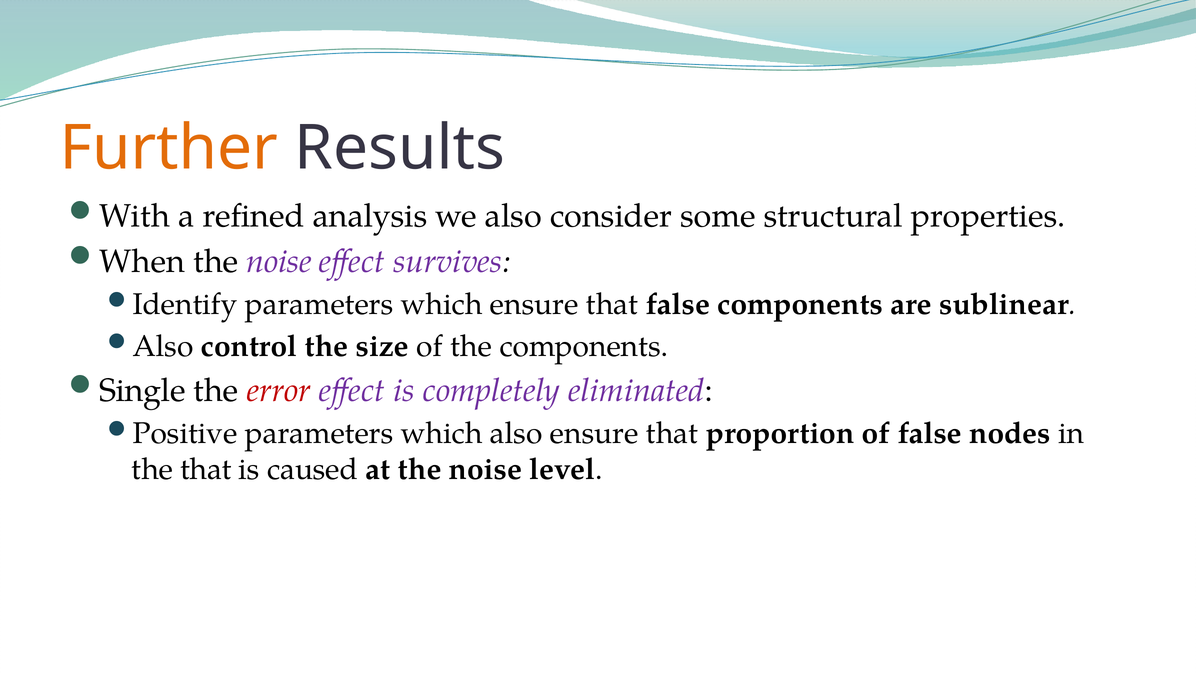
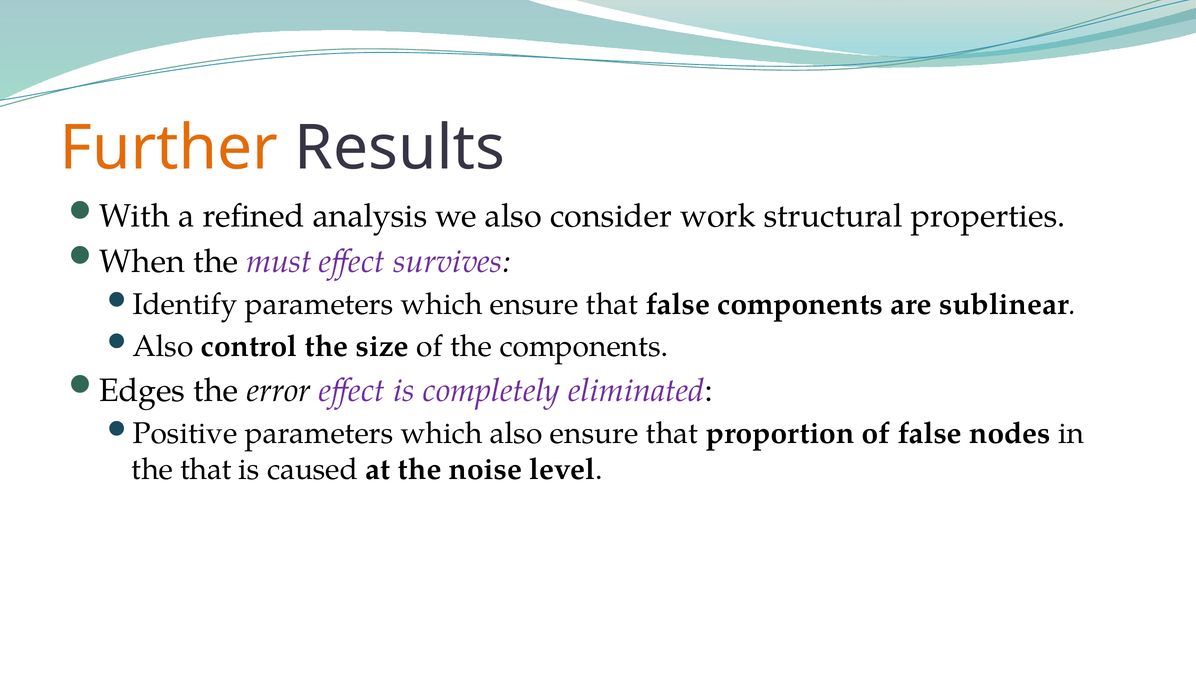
some: some -> work
When the noise: noise -> must
Single: Single -> Edges
error colour: red -> black
